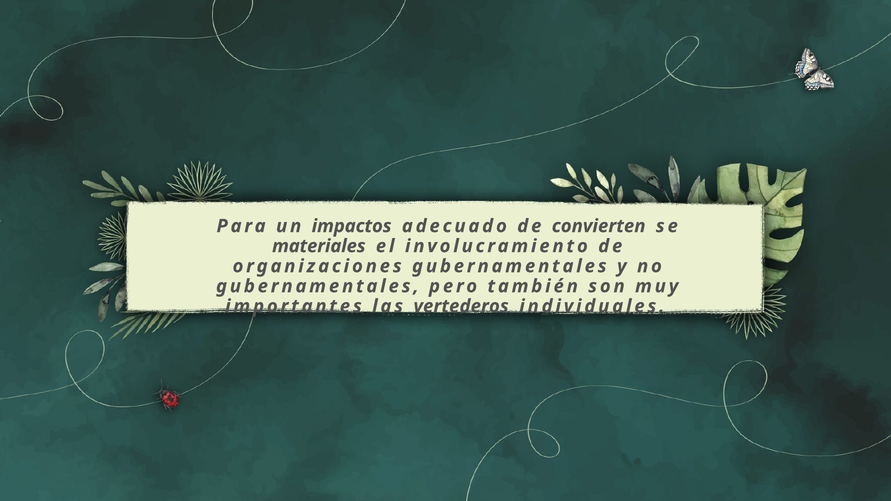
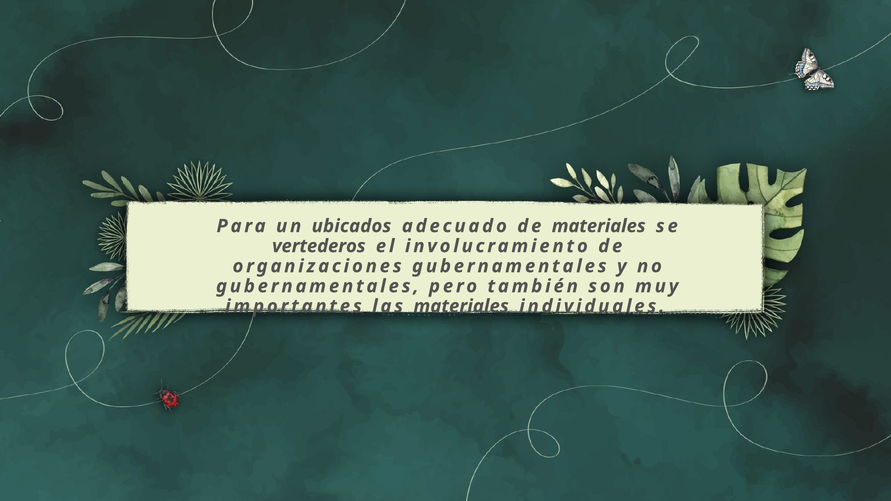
impactos: impactos -> ubicados
de convierten: convierten -> materiales
materiales: materiales -> vertederos
las vertederos: vertederos -> materiales
